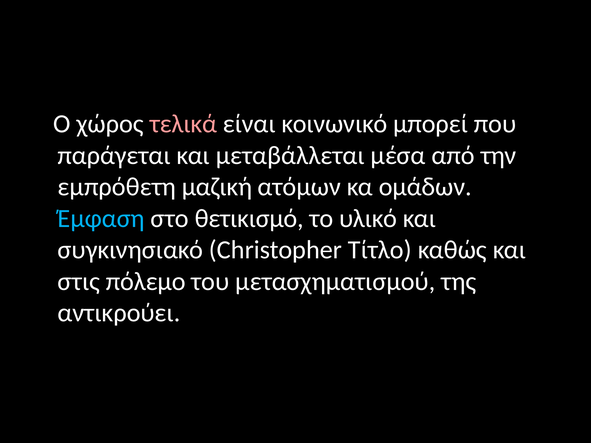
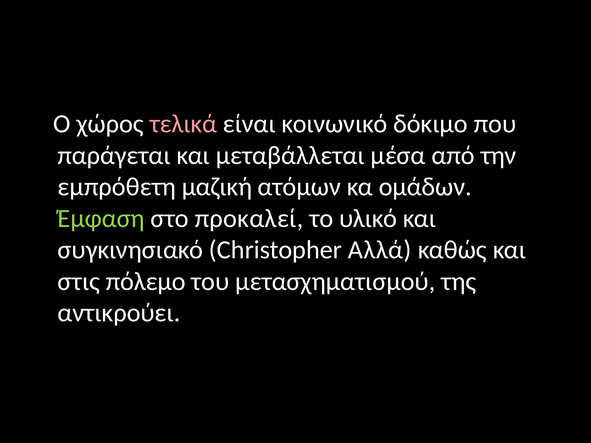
μπορεί: μπορεί -> δόκιμο
Έμφαση colour: light blue -> light green
θετικισμό: θετικισμό -> προκαλεί
Τίτλο: Τίτλο -> Αλλά
